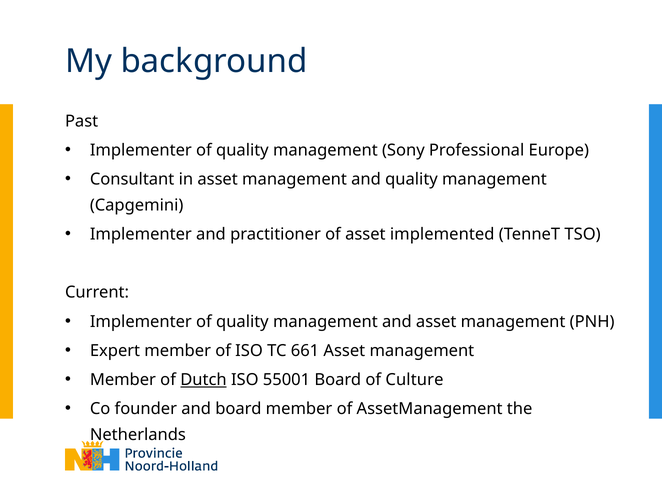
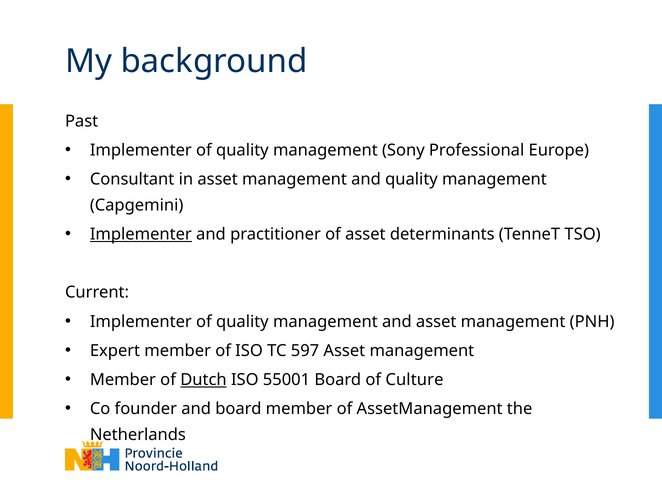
Implementer at (141, 234) underline: none -> present
implemented: implemented -> determinants
661: 661 -> 597
